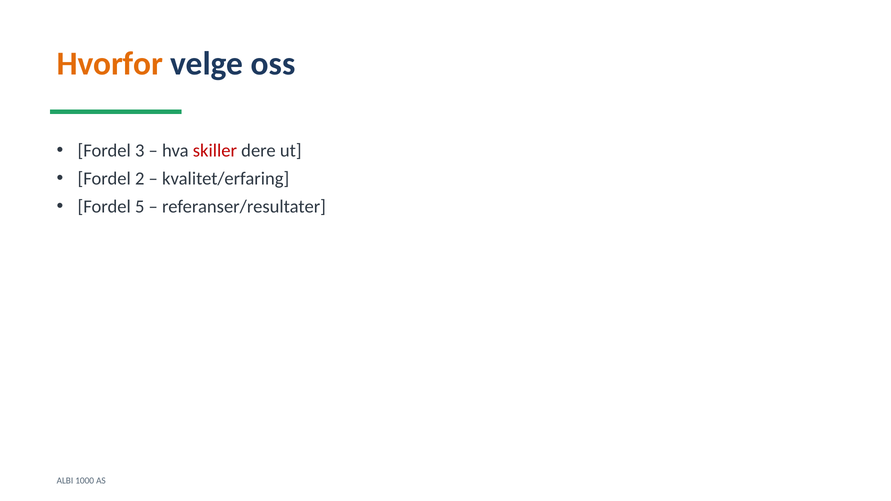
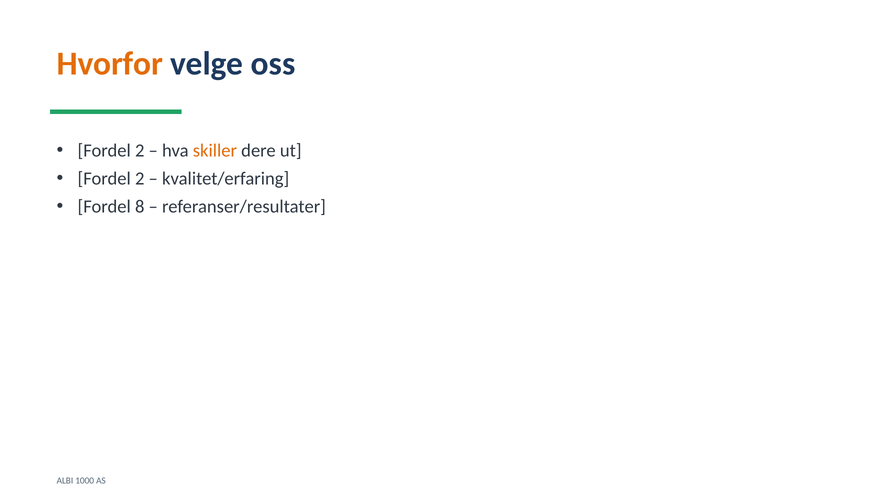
3 at (140, 151): 3 -> 2
skiller colour: red -> orange
5: 5 -> 8
